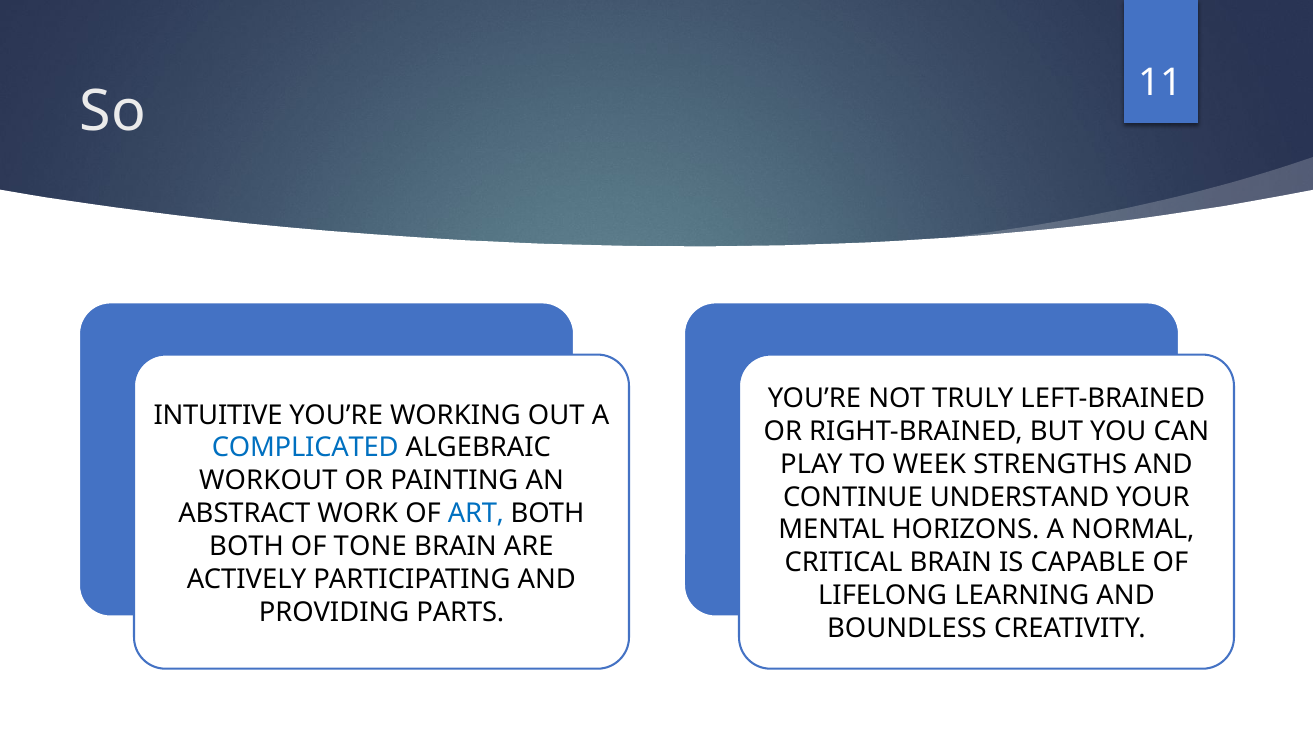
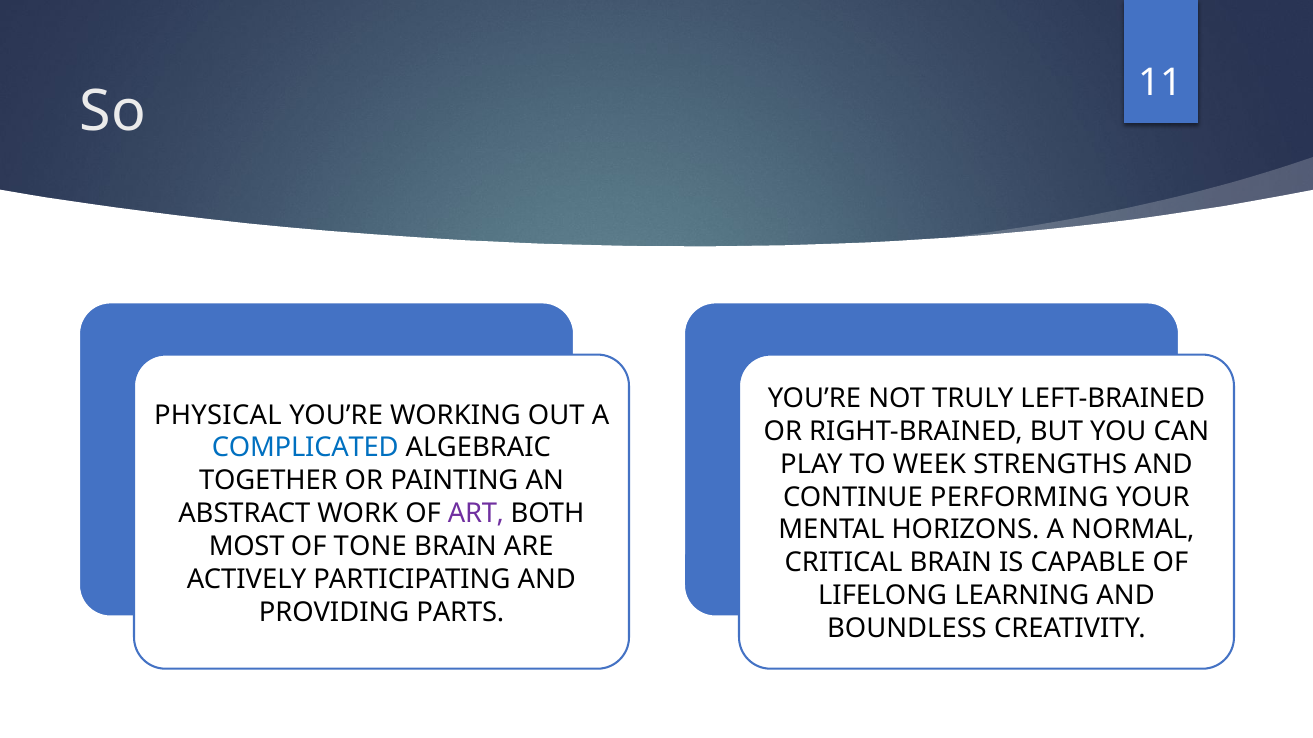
INTUITIVE: INTUITIVE -> PHYSICAL
WORKOUT: WORKOUT -> TOGETHER
UNDERSTAND: UNDERSTAND -> PERFORMING
ART colour: blue -> purple
BOTH at (247, 547): BOTH -> MOST
